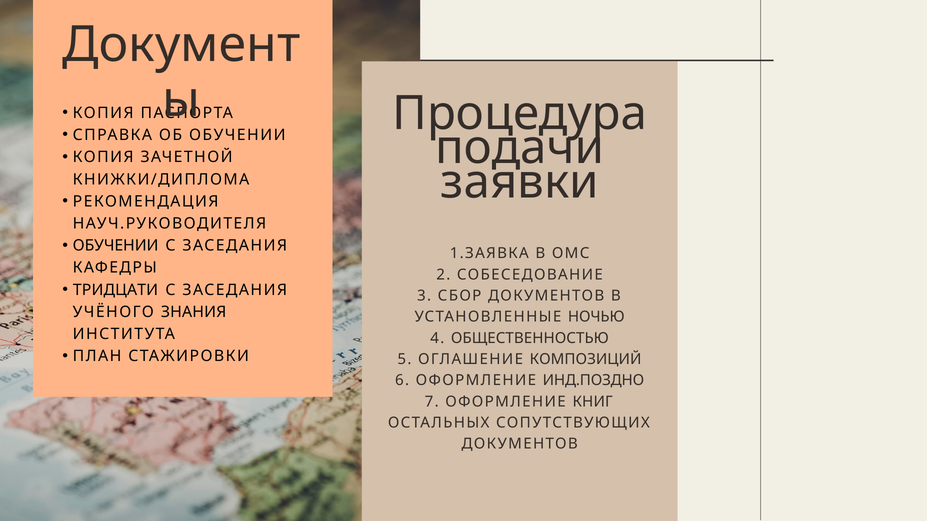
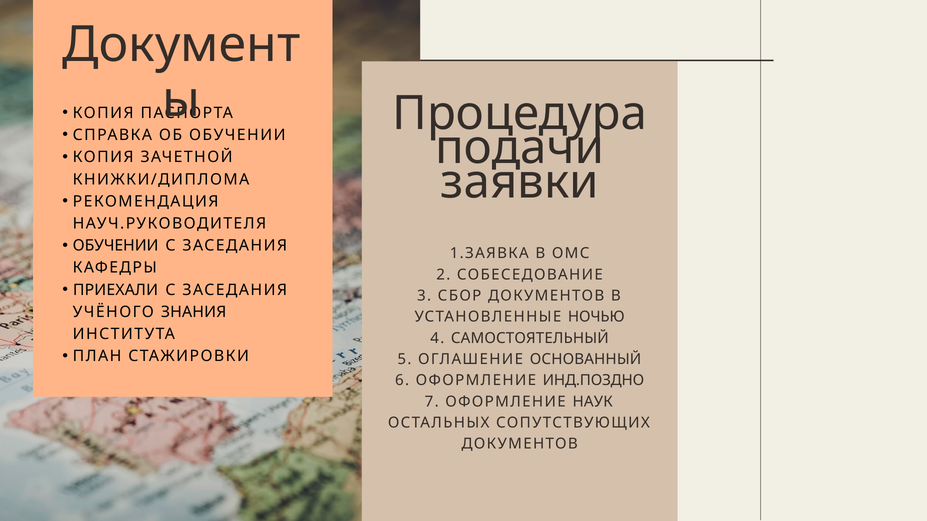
ТРИДЦАТИ: ТРИДЦАТИ -> ПРИЕХАЛИ
ОБЩЕСТВЕННОСТЬЮ: ОБЩЕСТВЕННОСТЬЮ -> САМОСТОЯТЕЛЬНЫЙ
КОМПОЗИЦИЙ: КОМПОЗИЦИЙ -> ОСНОВАННЫЙ
КНИГ: КНИГ -> НАУК
